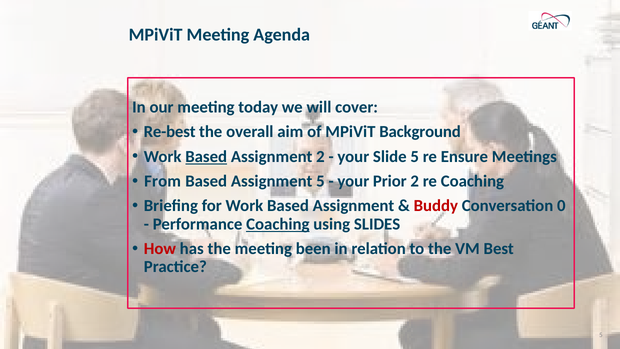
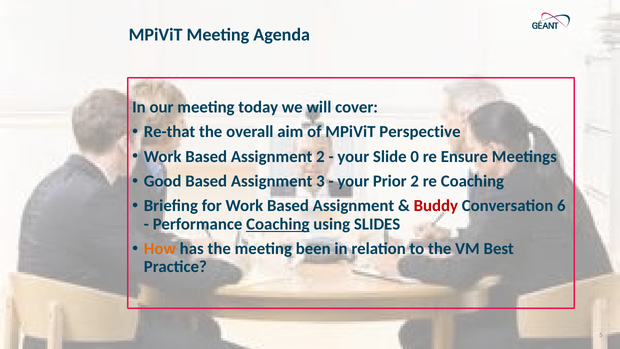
Re-best: Re-best -> Re-that
Background: Background -> Perspective
Based at (206, 156) underline: present -> none
Slide 5: 5 -> 0
From: From -> Good
Assignment 5: 5 -> 3
0: 0 -> 6
How colour: red -> orange
